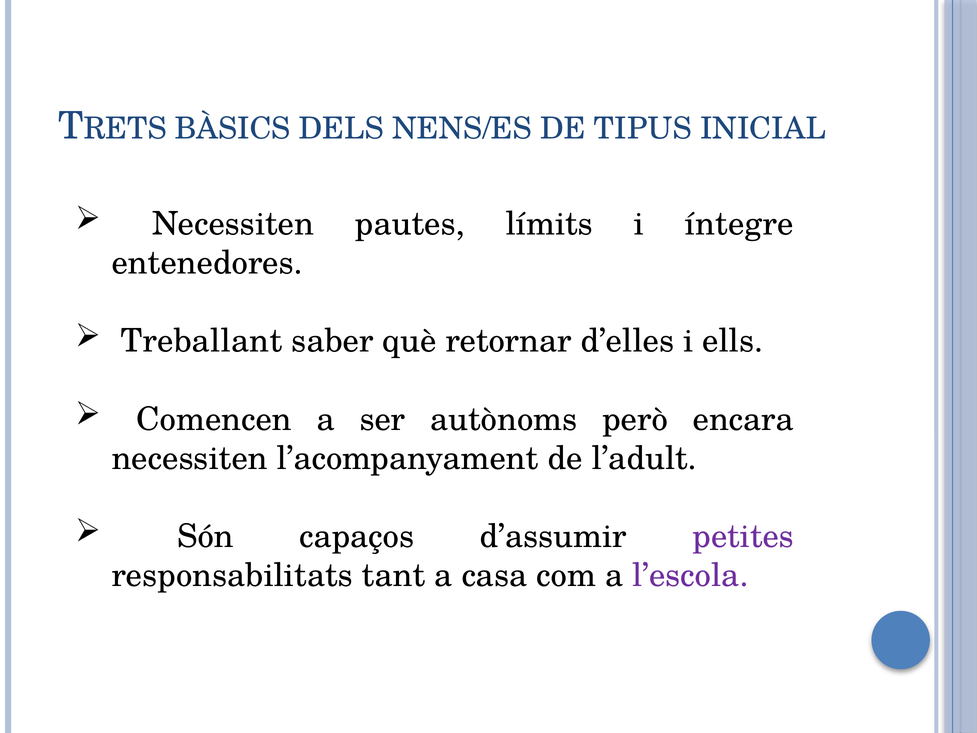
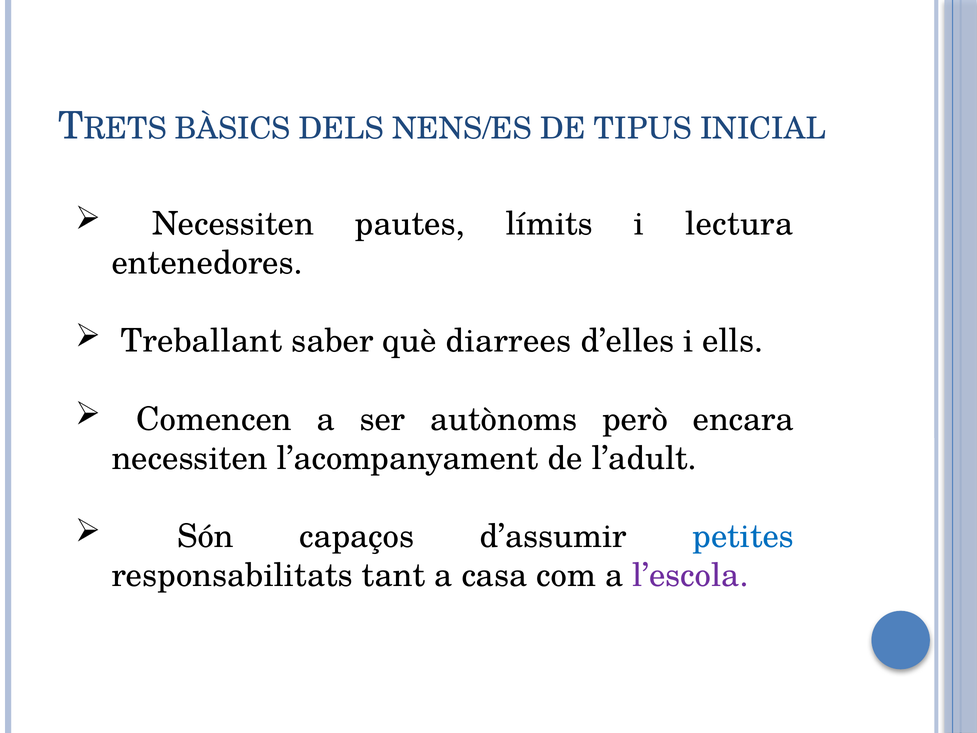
íntegre: íntegre -> lectura
retornar: retornar -> diarrees
petites colour: purple -> blue
